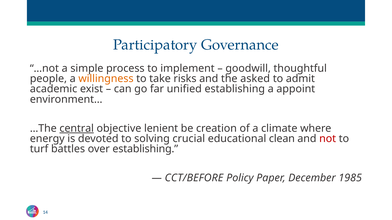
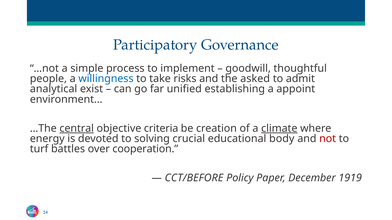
willingness colour: orange -> blue
academic: academic -> analytical
lenient: lenient -> criteria
climate underline: none -> present
clean: clean -> body
over establishing: establishing -> cooperation
1985: 1985 -> 1919
